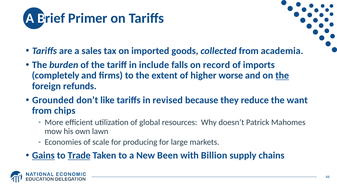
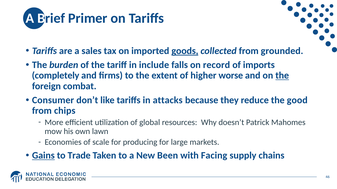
goods underline: none -> present
academia: academia -> grounded
refunds: refunds -> combat
Grounded: Grounded -> Consumer
revised: revised -> attacks
want: want -> good
Trade underline: present -> none
Billion: Billion -> Facing
